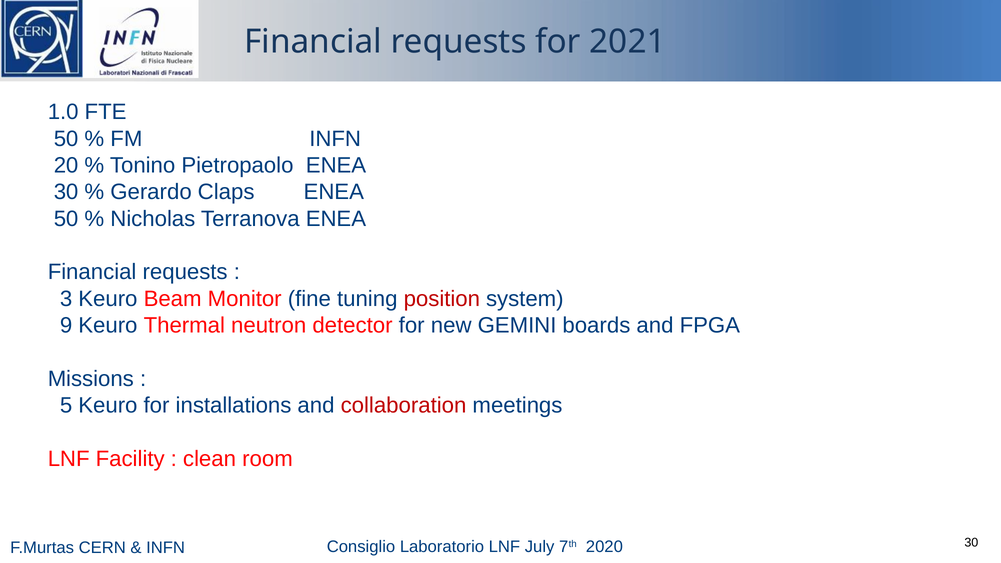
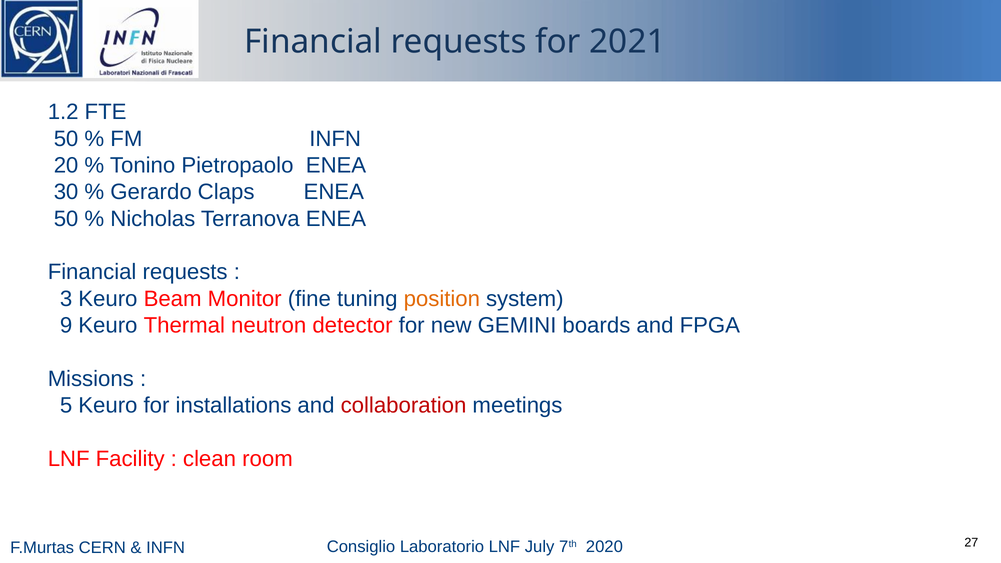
1.0: 1.0 -> 1.2
position colour: red -> orange
30 at (971, 543): 30 -> 27
